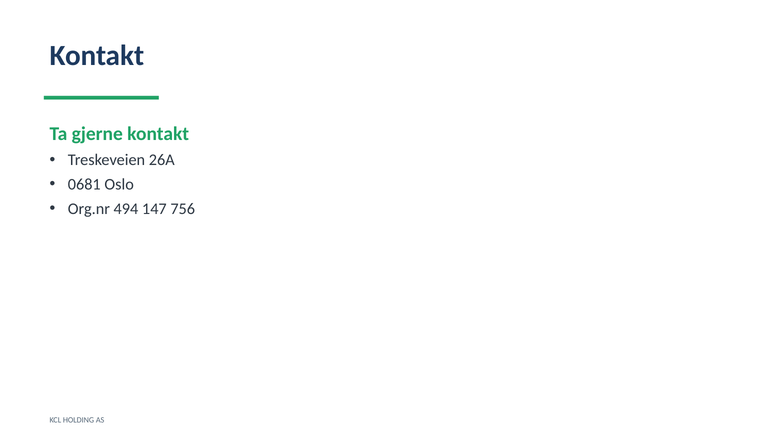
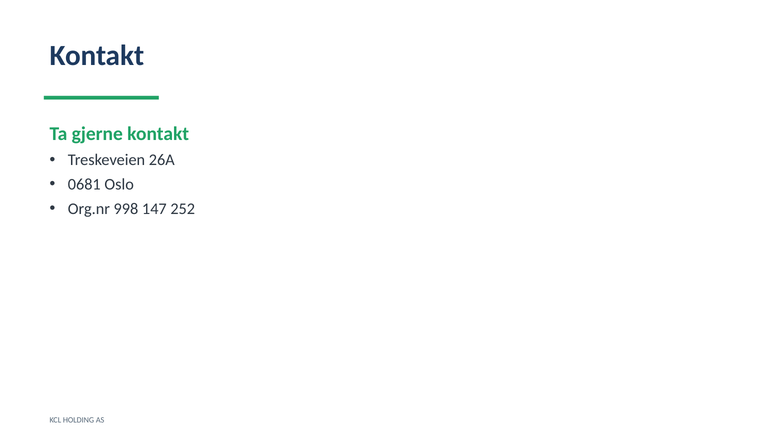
494: 494 -> 998
756: 756 -> 252
